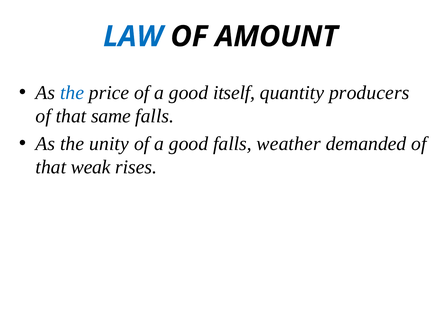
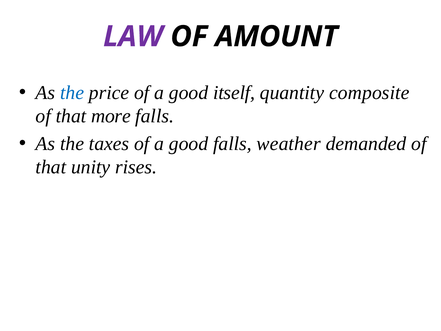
LAW colour: blue -> purple
producers: producers -> composite
same: same -> more
unity: unity -> taxes
weak: weak -> unity
